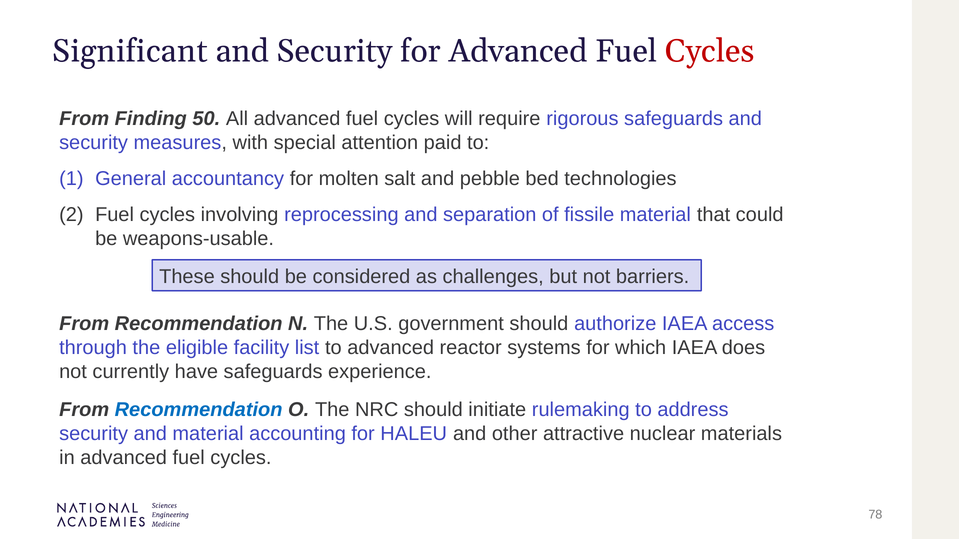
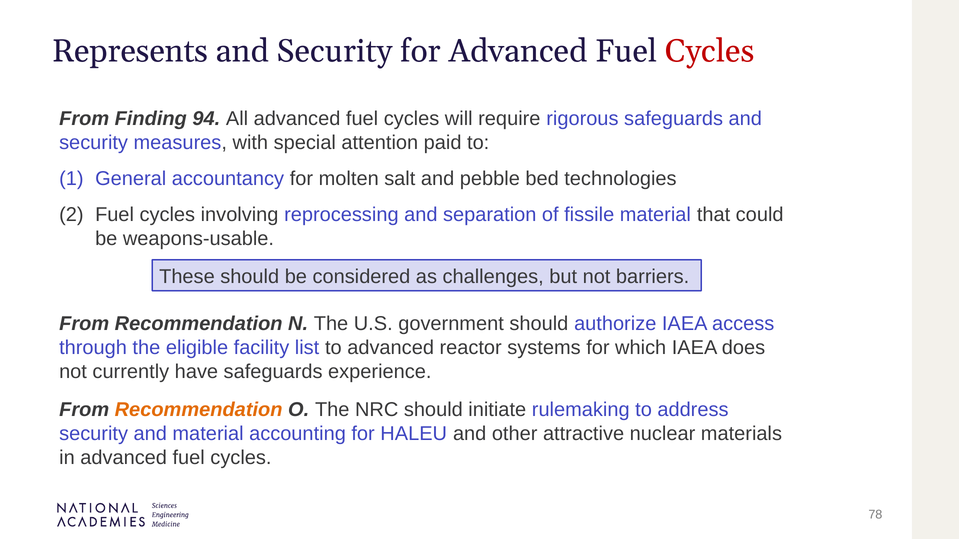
Significant: Significant -> Represents
50: 50 -> 94
Recommendation at (199, 410) colour: blue -> orange
